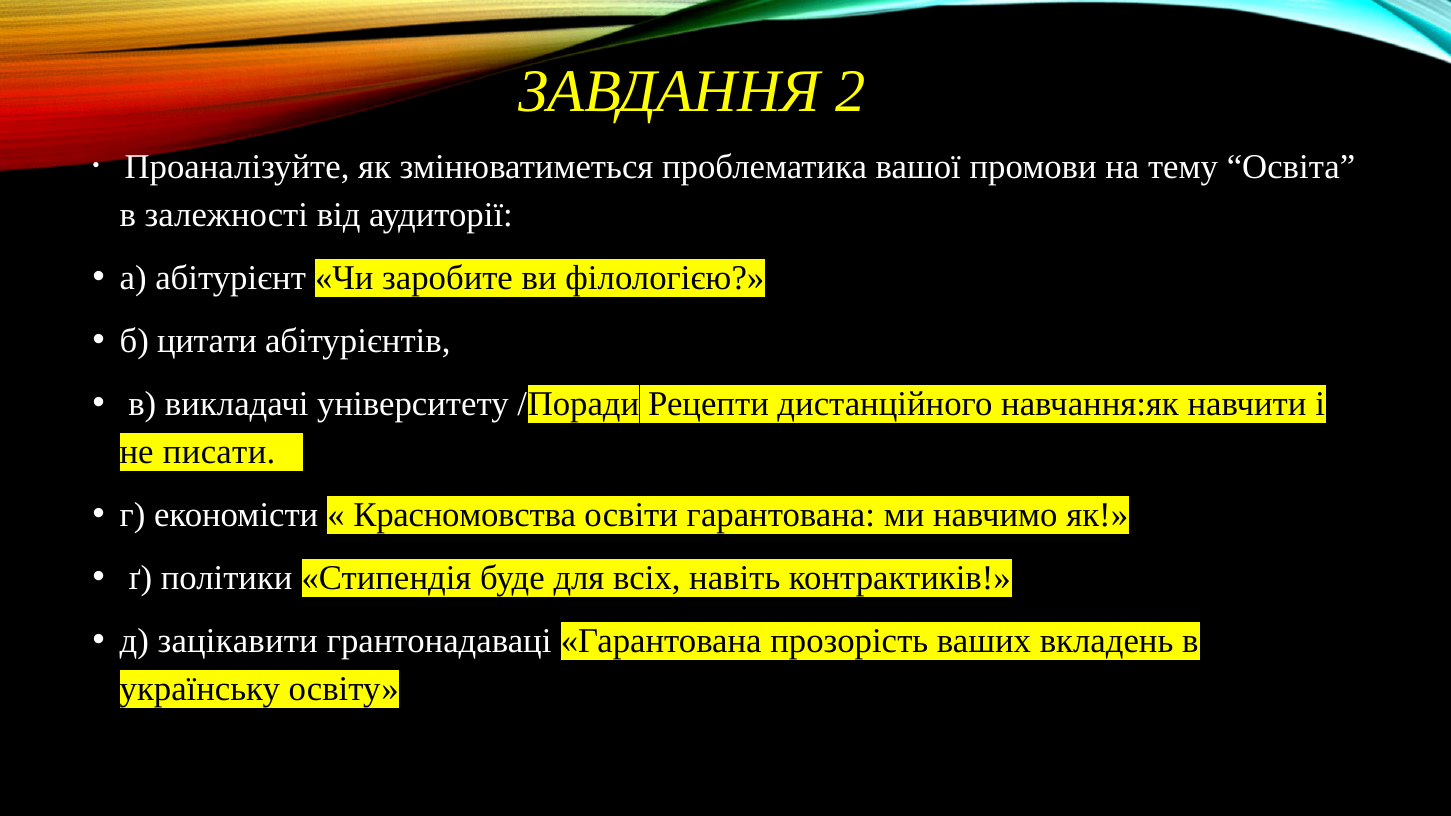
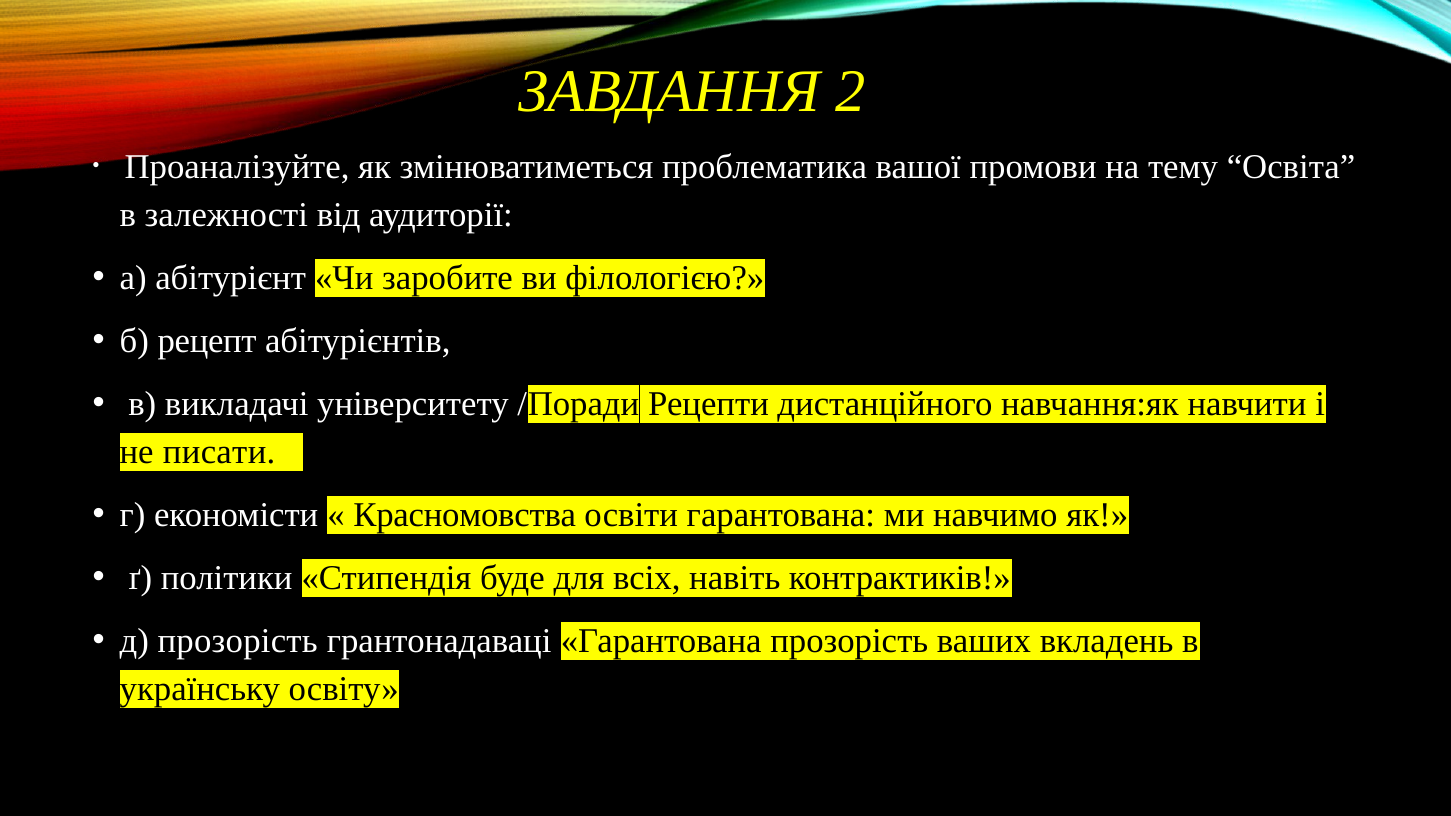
цитати: цитати -> рецепт
д зацікавити: зацікавити -> прозорість
